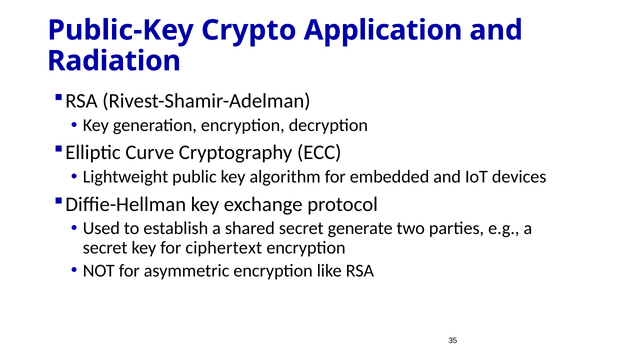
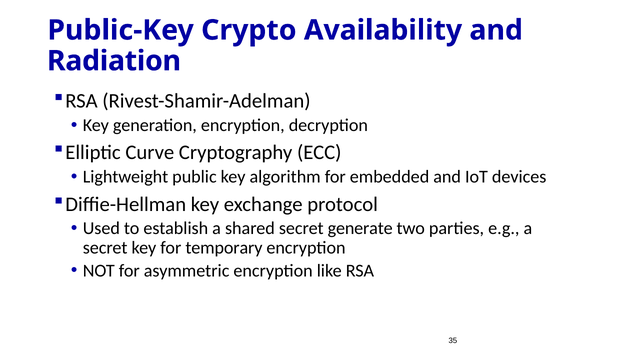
Application: Application -> Availability
ciphertext: ciphertext -> temporary
